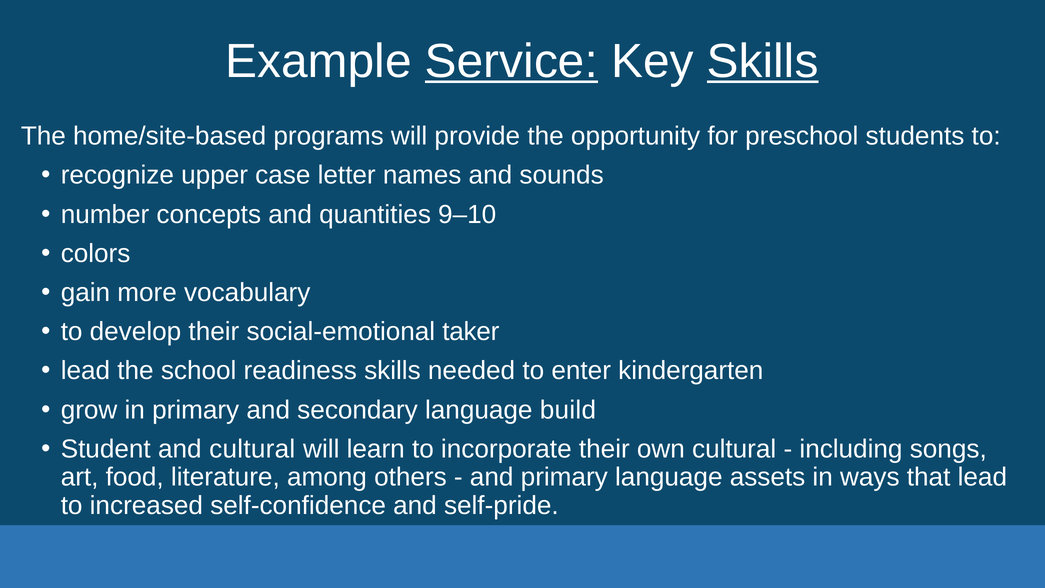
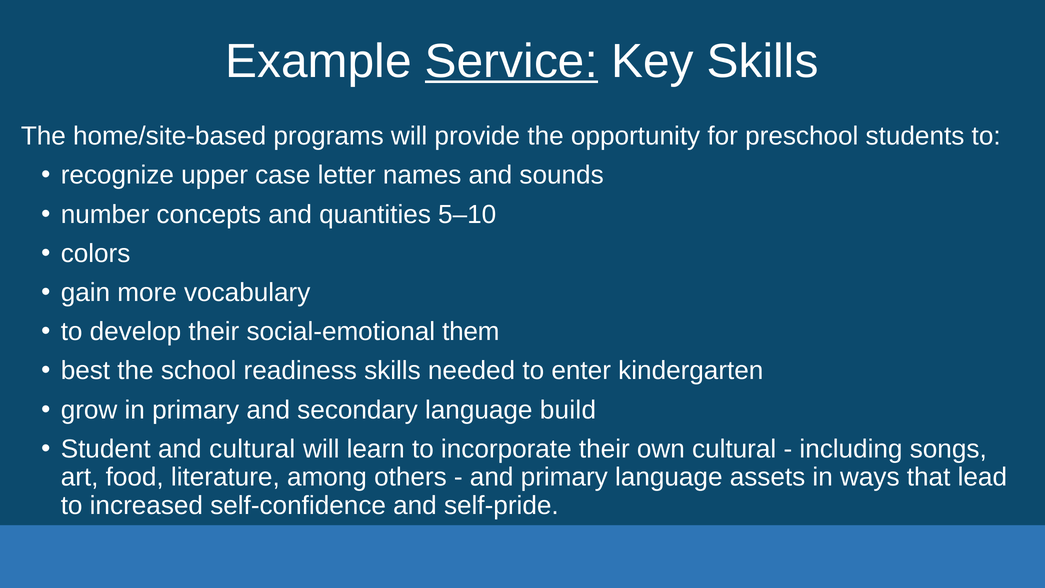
Skills at (763, 61) underline: present -> none
9–10: 9–10 -> 5–10
taker: taker -> them
lead at (85, 371): lead -> best
